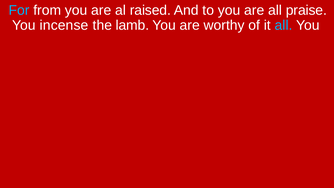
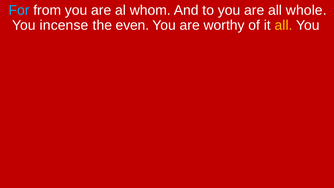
raised: raised -> whom
praise: praise -> whole
lamb: lamb -> even
all at (284, 25) colour: light blue -> yellow
